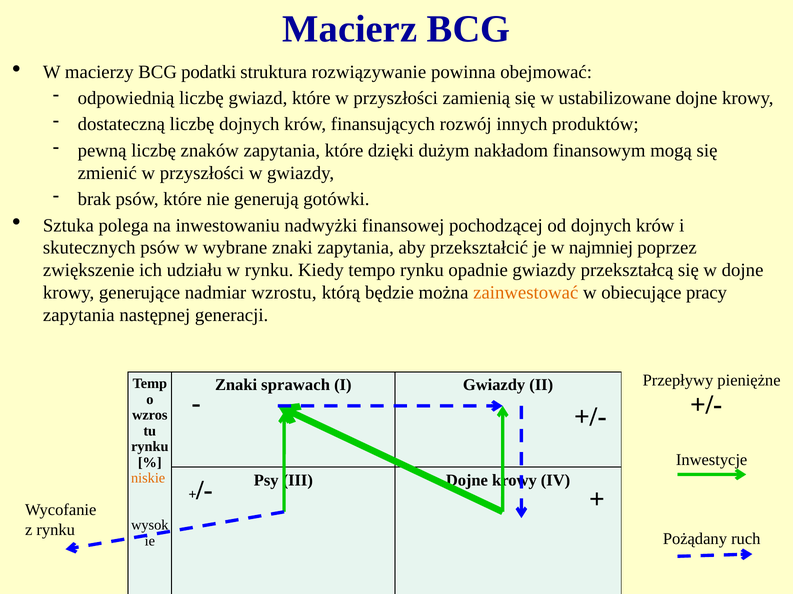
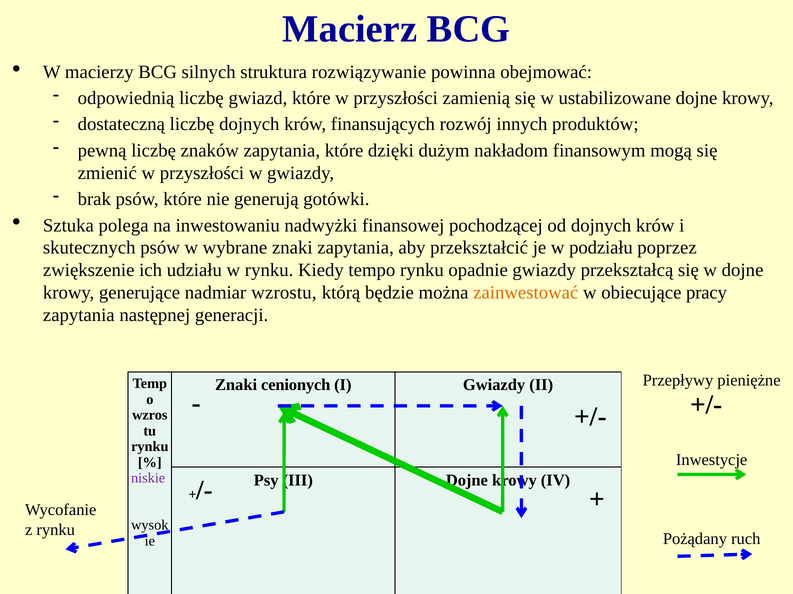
podatki: podatki -> silnych
najmniej: najmniej -> podziału
sprawach: sprawach -> cenionych
niskie colour: orange -> purple
